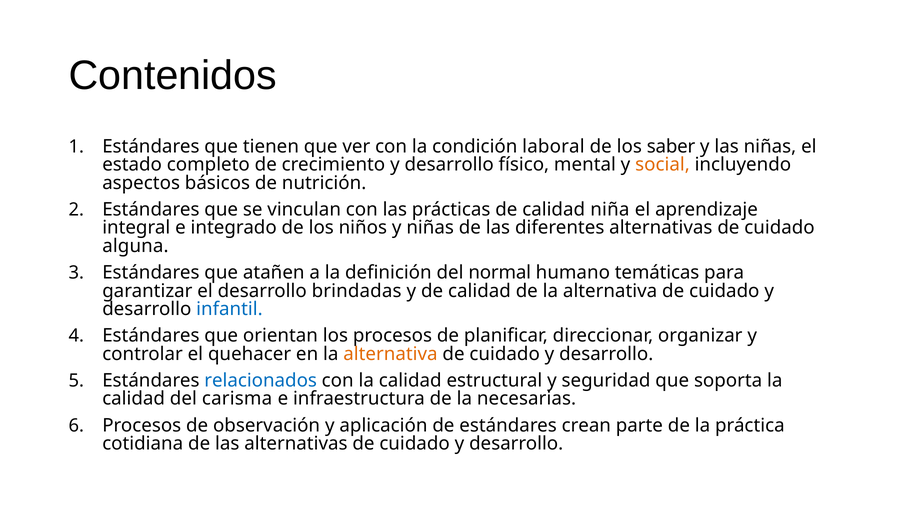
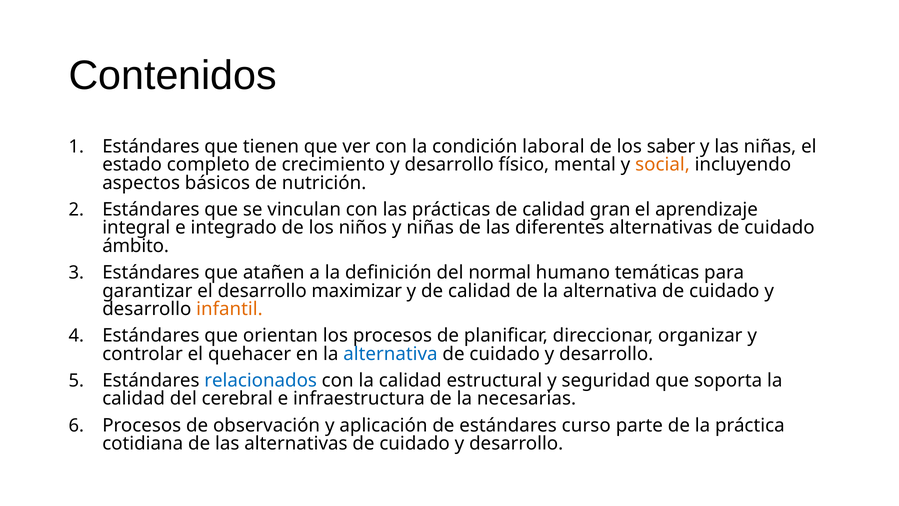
niña: niña -> gran
alguna: alguna -> ámbito
brindadas: brindadas -> maximizar
infantil colour: blue -> orange
alternativa at (390, 354) colour: orange -> blue
carisma: carisma -> cerebral
crean: crean -> curso
